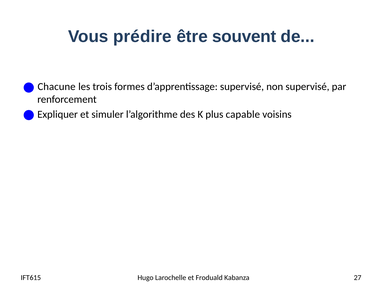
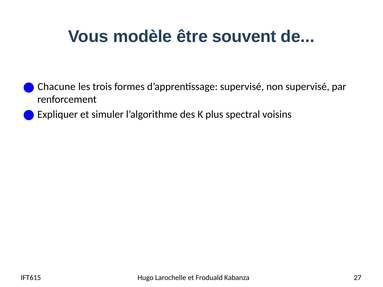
prédire: prédire -> modèle
capable: capable -> spectral
